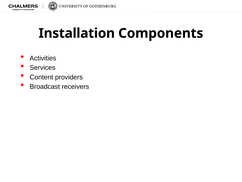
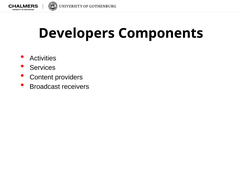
Installation: Installation -> Developers
